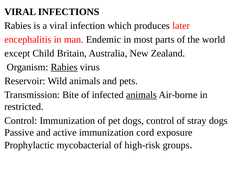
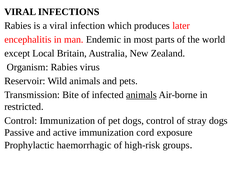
Child: Child -> Local
Rabies at (64, 67) underline: present -> none
mycobacterial: mycobacterial -> haemorrhagic
